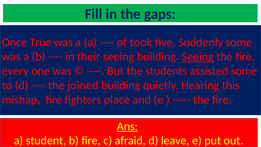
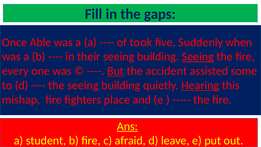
True: True -> Able
Suddenly some: some -> when
But underline: none -> present
students: students -> accident
the joined: joined -> seeing
Hearing underline: none -> present
